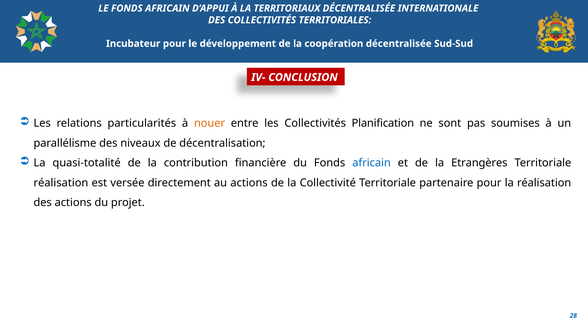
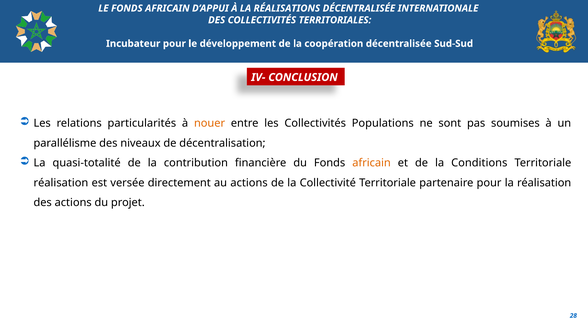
TERRITORIAUX: TERRITORIAUX -> RÉALISATIONS
Planification: Planification -> Populations
africain at (372, 163) colour: blue -> orange
Etrangères: Etrangères -> Conditions
